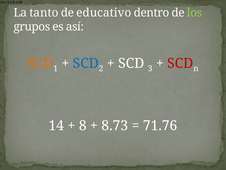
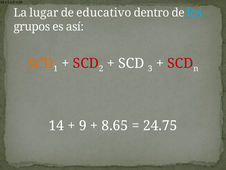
tanto: tanto -> lugar
los colour: light green -> light blue
SCD at (86, 63) colour: blue -> red
8 at (83, 125): 8 -> 9
8.73: 8.73 -> 8.65
71.76: 71.76 -> 24.75
